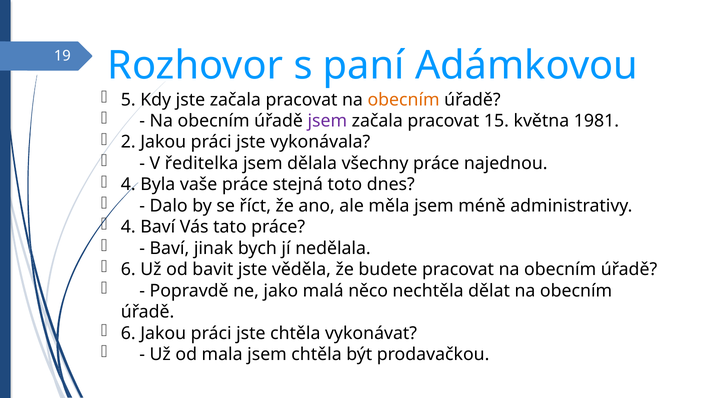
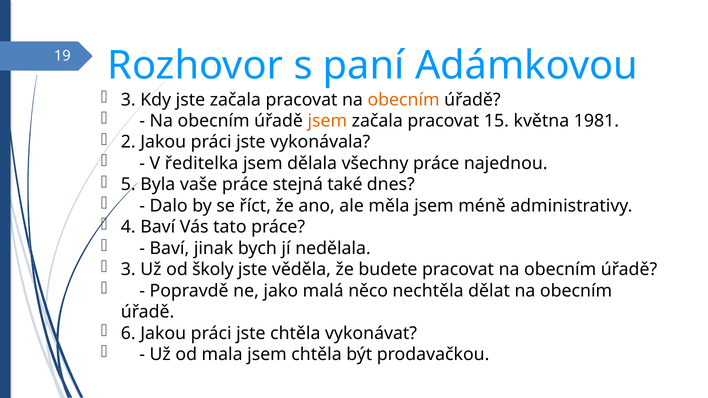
5 at (128, 100): 5 -> 3
jsem at (327, 121) colour: purple -> orange
4 at (128, 185): 4 -> 5
toto: toto -> také
6 at (128, 270): 6 -> 3
bavit: bavit -> školy
